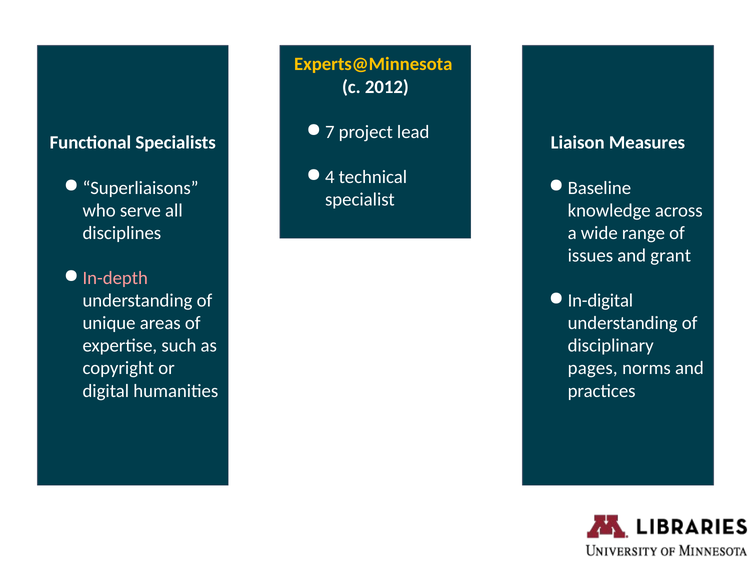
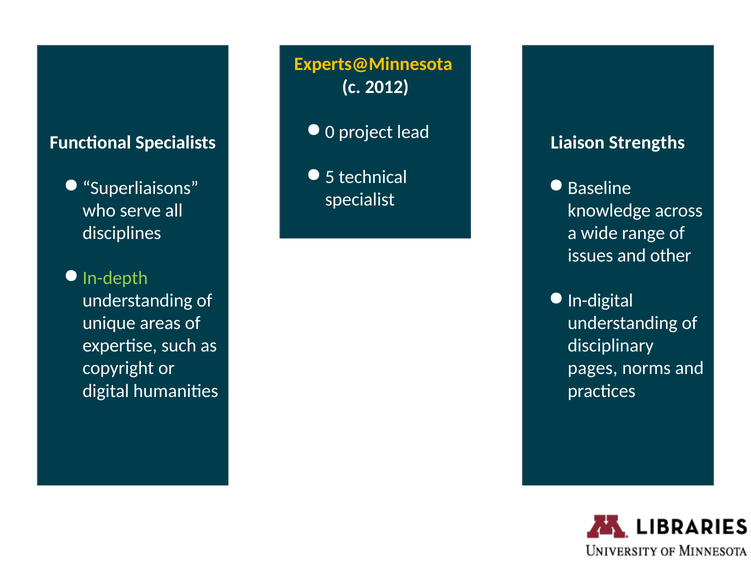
7: 7 -> 0
Measures: Measures -> Strengths
4: 4 -> 5
grant: grant -> other
In-depth colour: pink -> light green
